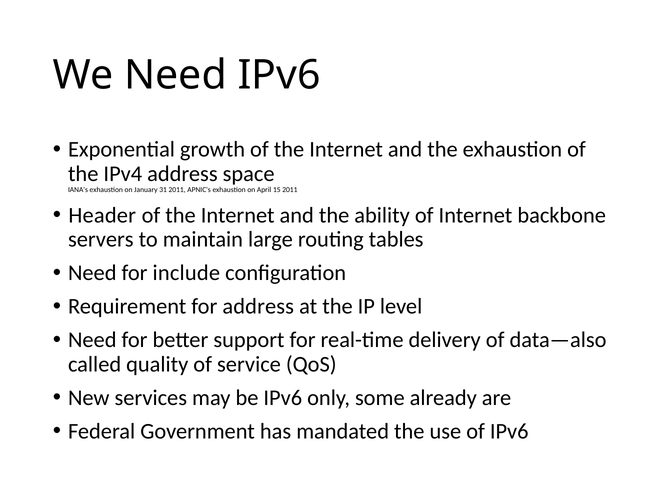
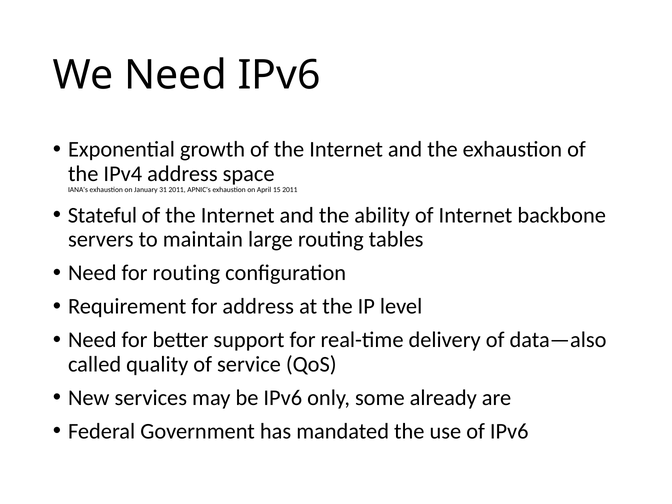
Header: Header -> Stateful
for include: include -> routing
